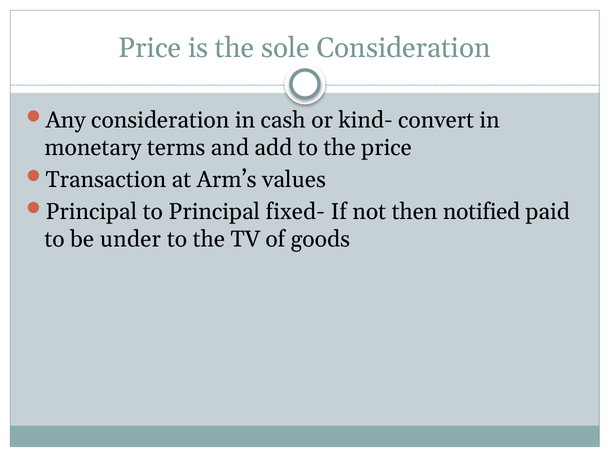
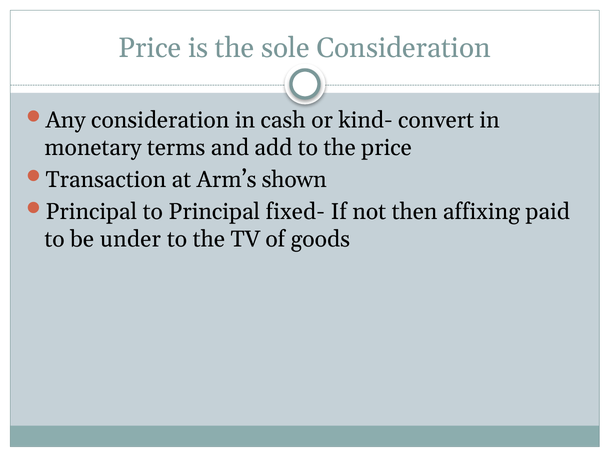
values: values -> shown
notified: notified -> affixing
